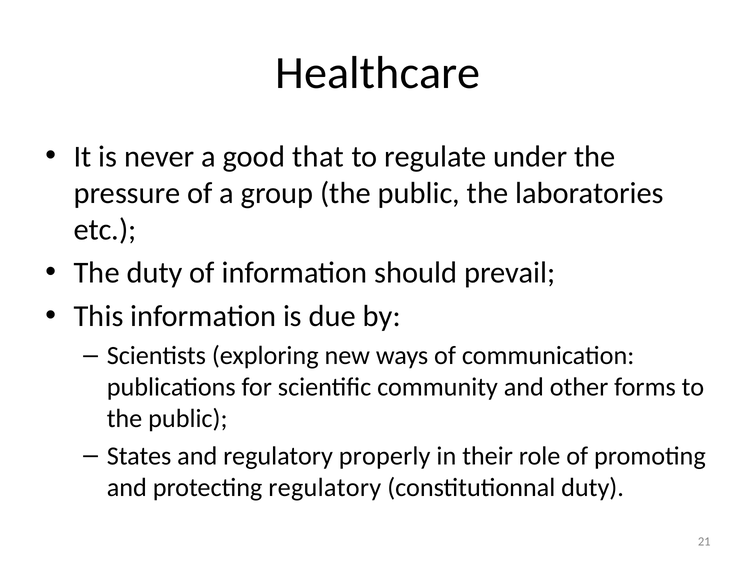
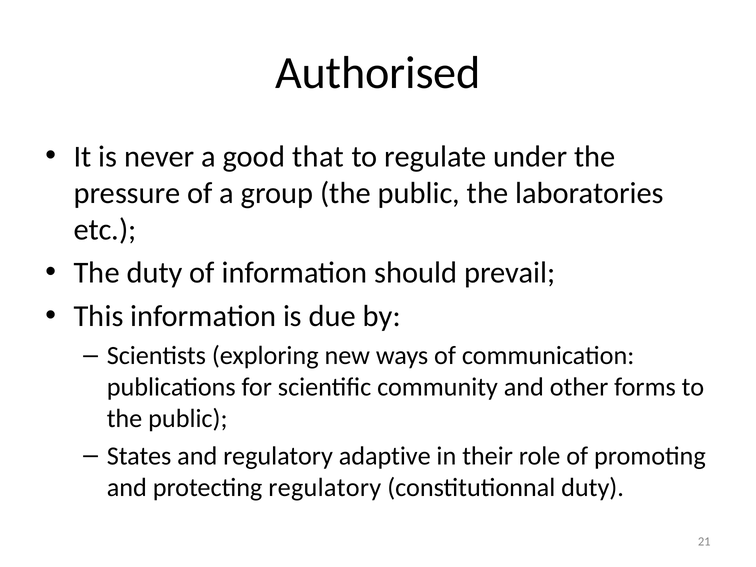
Healthcare: Healthcare -> Authorised
properly: properly -> adaptive
